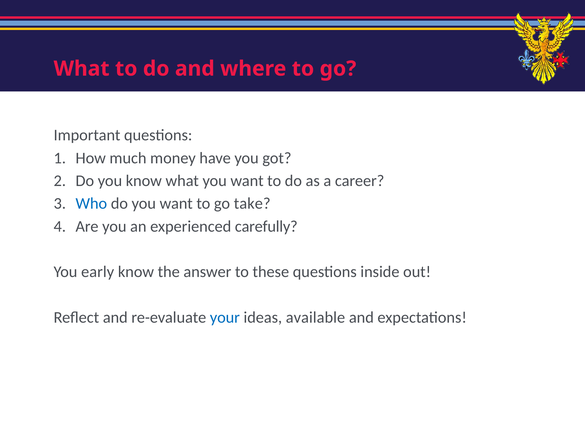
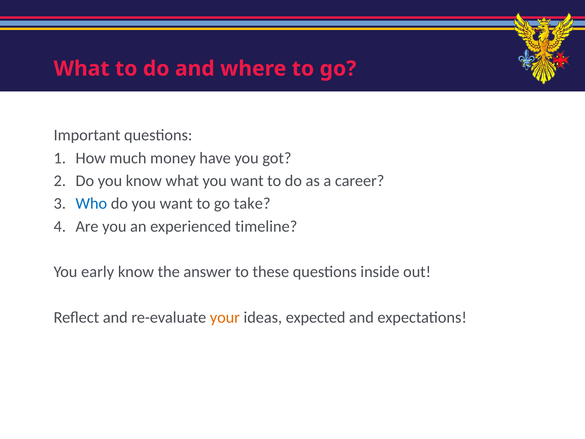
carefully: carefully -> timeline
your colour: blue -> orange
available: available -> expected
